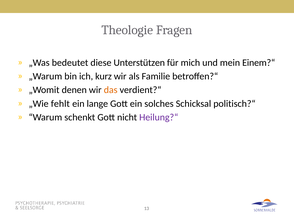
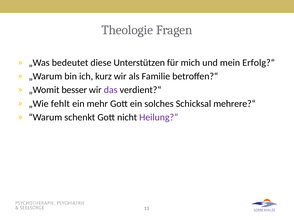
Einem?“: Einem?“ -> Erfolg?“
denen: denen -> besser
das colour: orange -> purple
lange: lange -> mehr
politisch?“: politisch?“ -> mehrere?“
